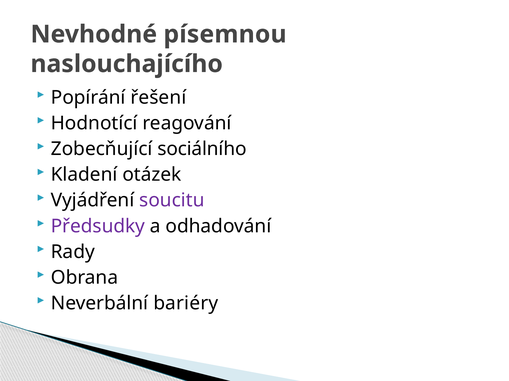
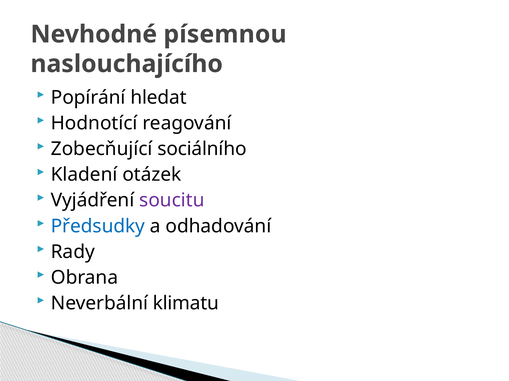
řešení: řešení -> hledat
Předsudky colour: purple -> blue
bariéry: bariéry -> klimatu
